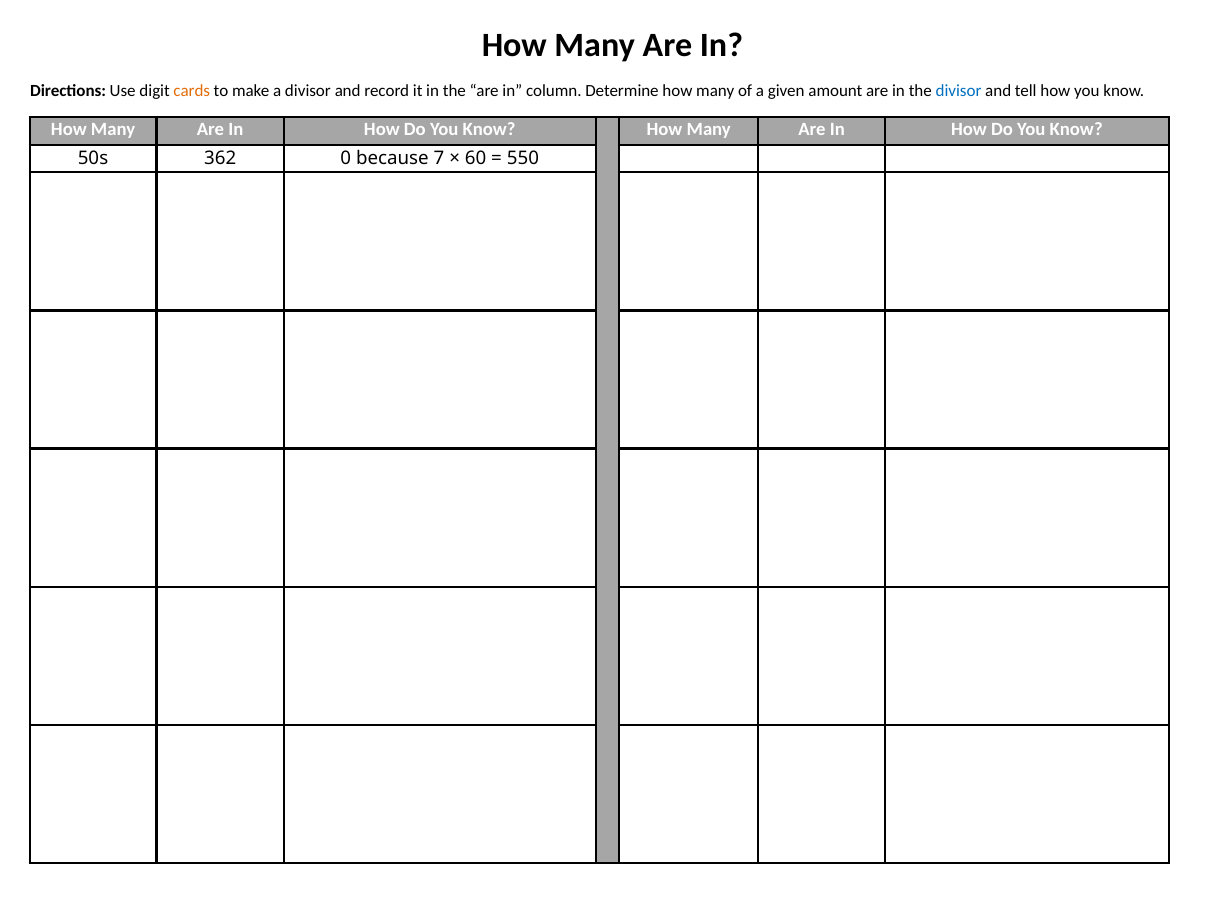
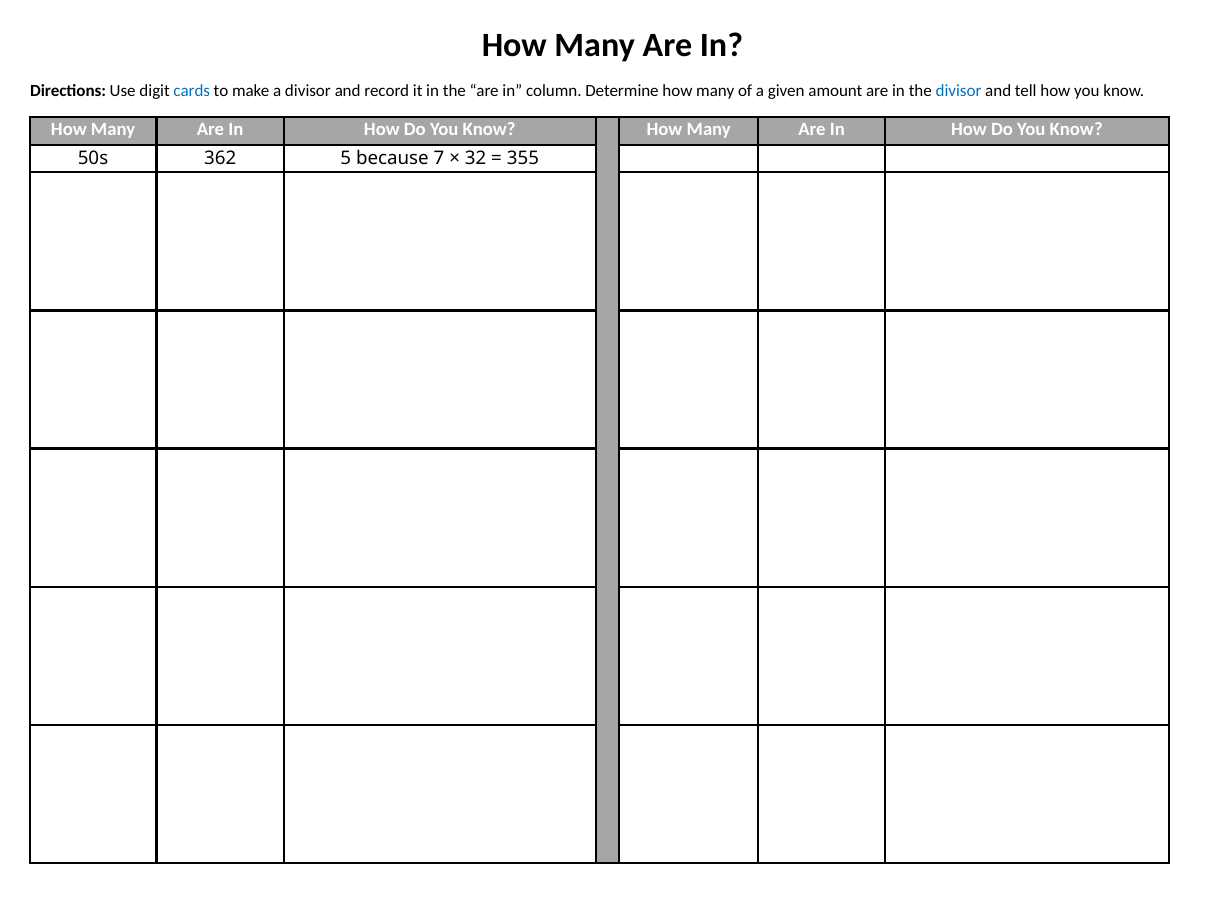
cards colour: orange -> blue
0: 0 -> 5
60: 60 -> 32
550: 550 -> 355
